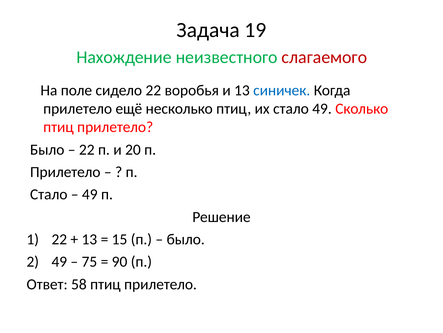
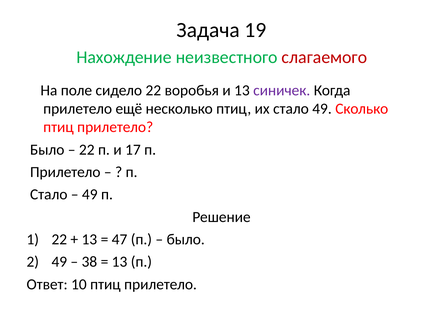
синичек colour: blue -> purple
20: 20 -> 17
15: 15 -> 47
75: 75 -> 38
90 at (120, 261): 90 -> 13
58: 58 -> 10
